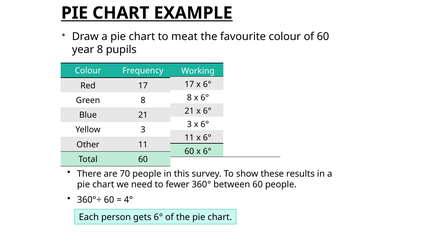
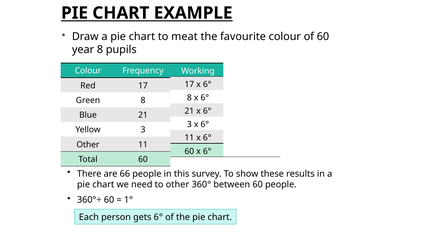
70: 70 -> 66
to fewer: fewer -> other
4°: 4° -> 1°
